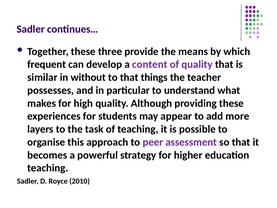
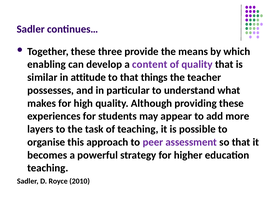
frequent: frequent -> enabling
without: without -> attitude
